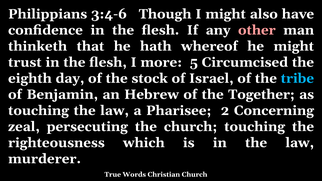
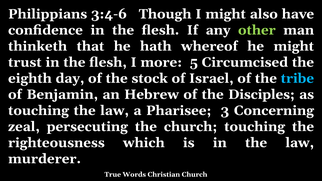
other colour: pink -> light green
Together: Together -> Disciples
2: 2 -> 3
